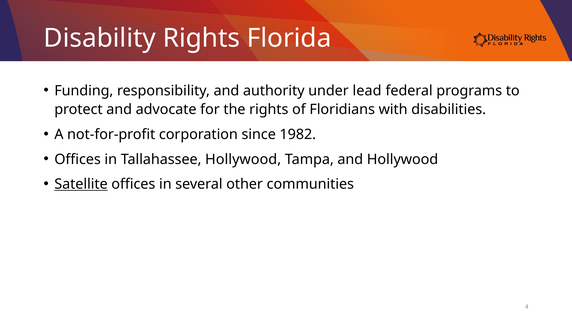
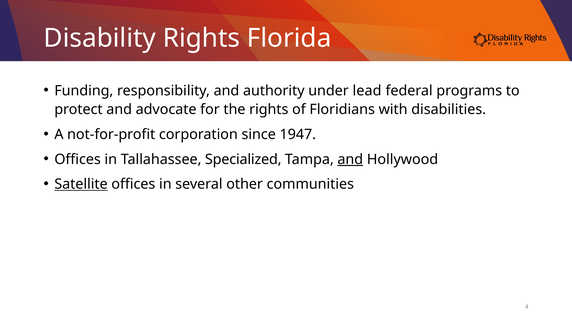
1982: 1982 -> 1947
Tallahassee Hollywood: Hollywood -> Specialized
and at (350, 159) underline: none -> present
